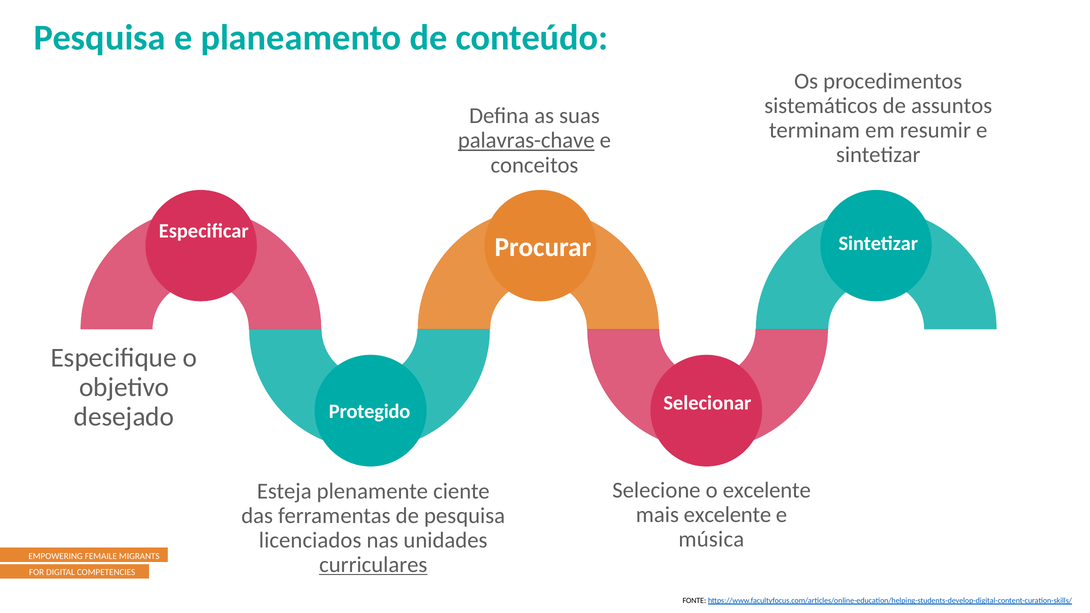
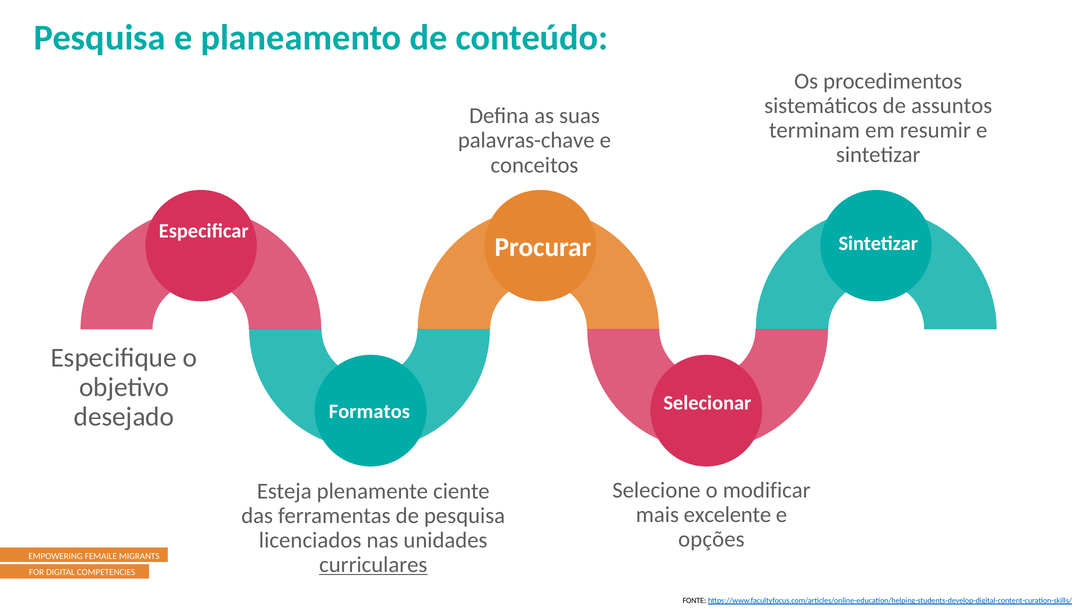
palavras-chave underline: present -> none
Protegido: Protegido -> Formatos
o excelente: excelente -> modificar
música: música -> opções
